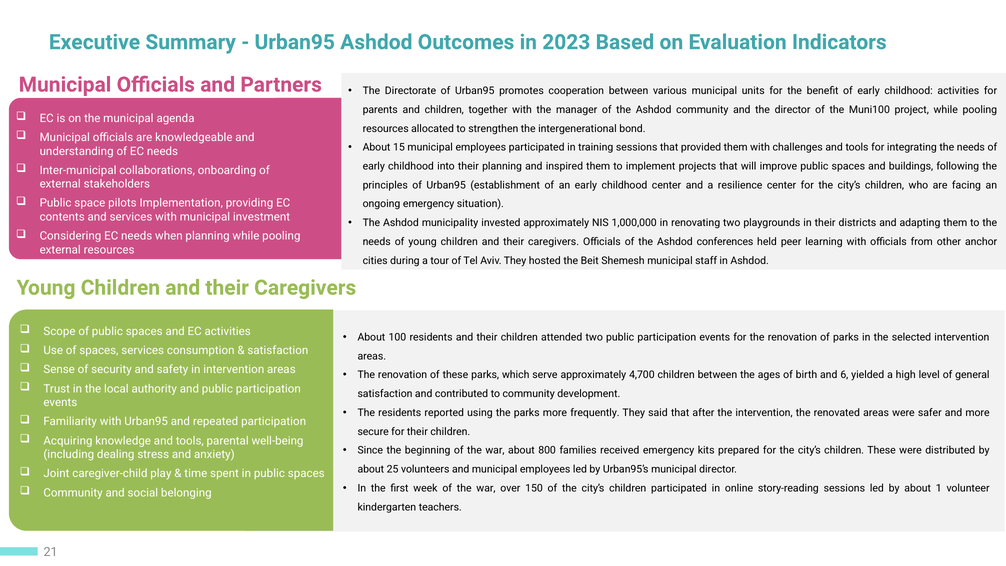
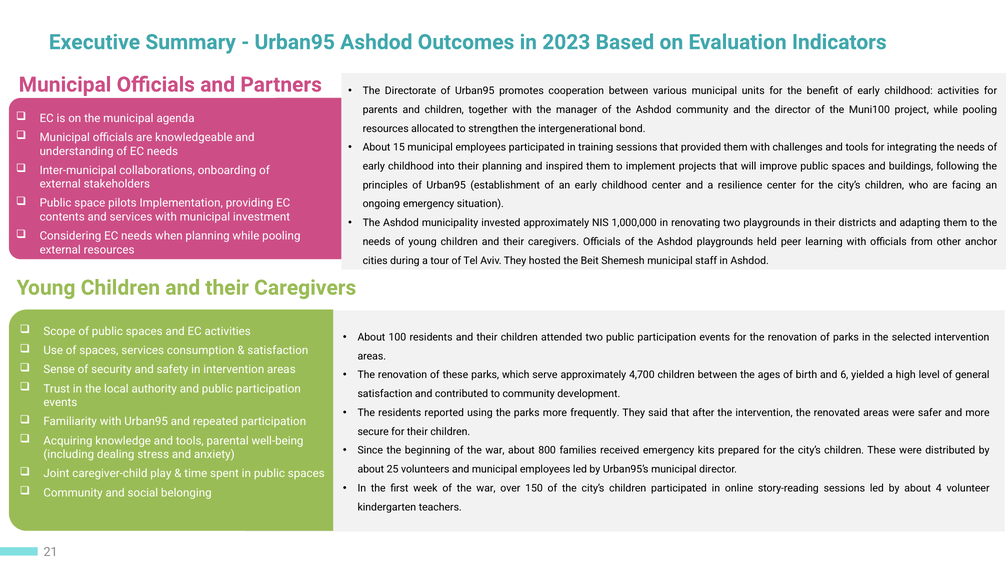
Ashdod conferences: conferences -> playgrounds
1: 1 -> 4
